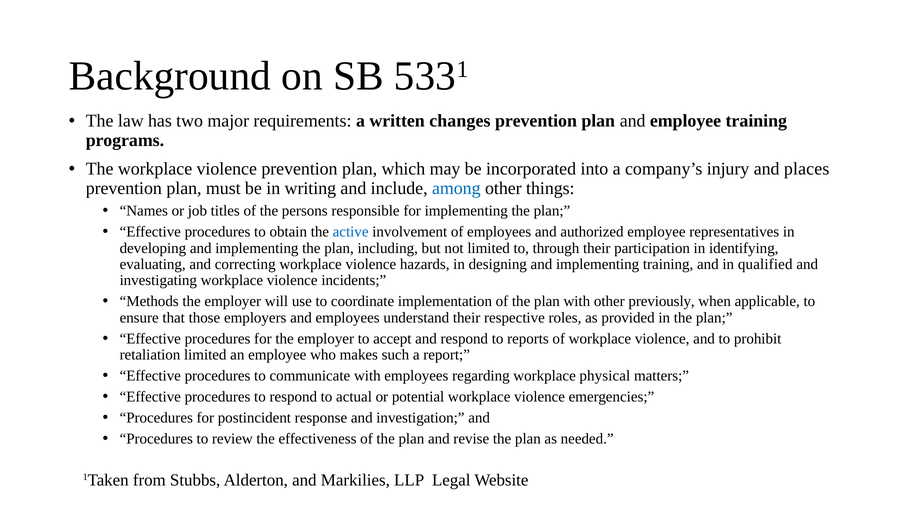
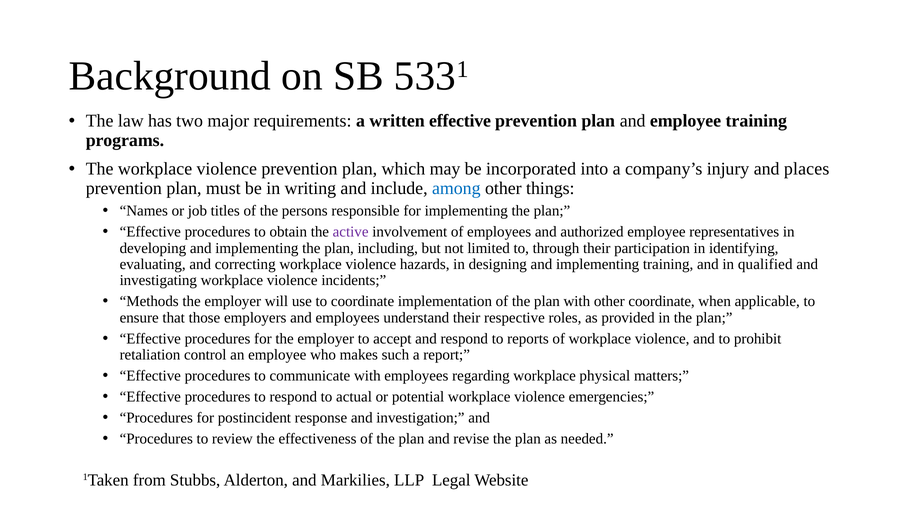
written changes: changes -> effective
active colour: blue -> purple
other previously: previously -> coordinate
retaliation limited: limited -> control
